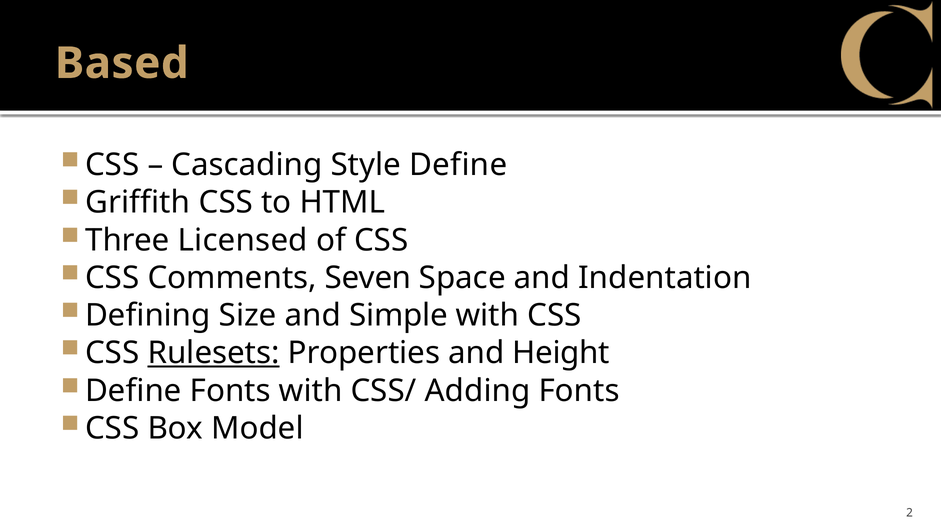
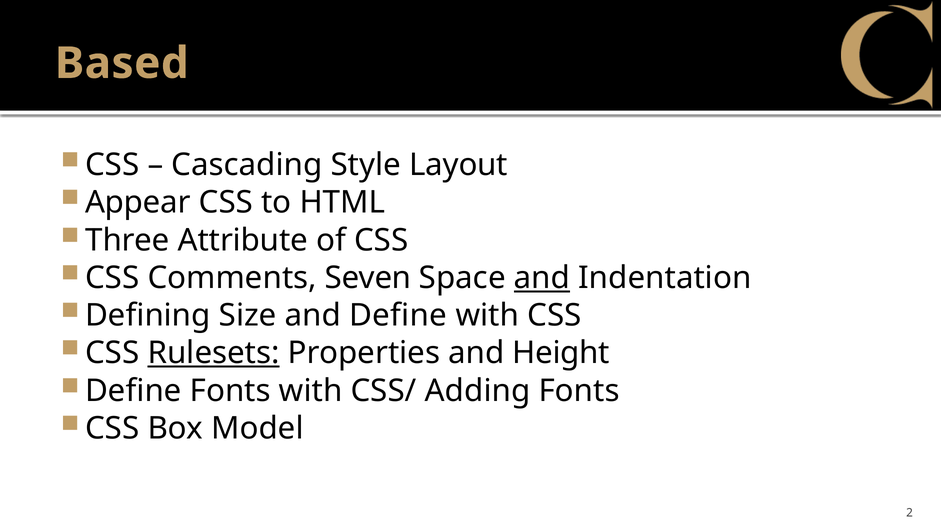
Style Define: Define -> Layout
Griffith: Griffith -> Appear
Licensed: Licensed -> Attribute
and at (542, 278) underline: none -> present
and Simple: Simple -> Define
